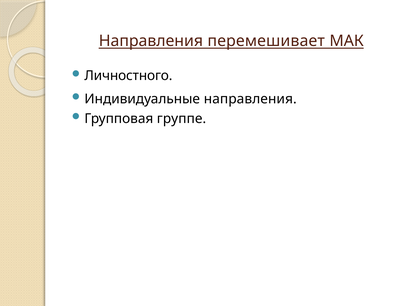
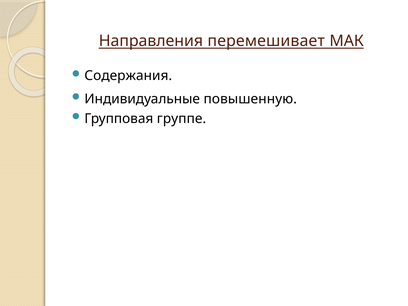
Личностного: Личностного -> Содержания
Индивидуальные направления: направления -> повышенную
